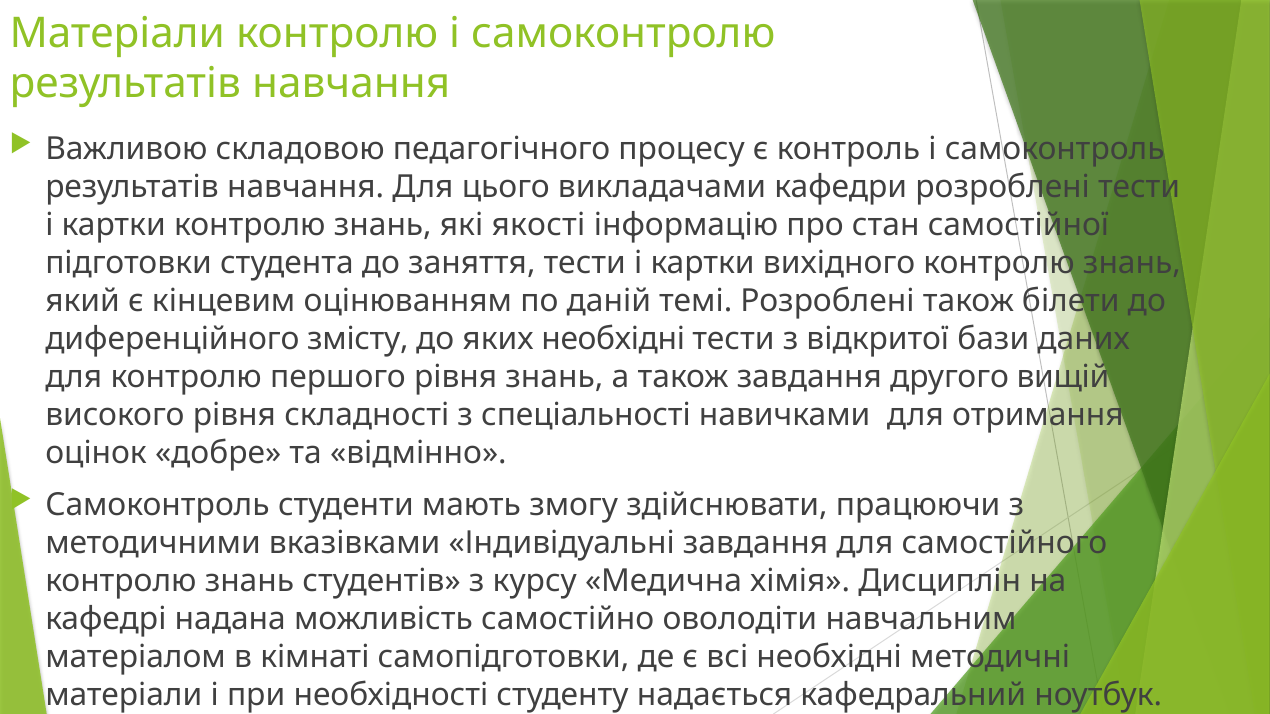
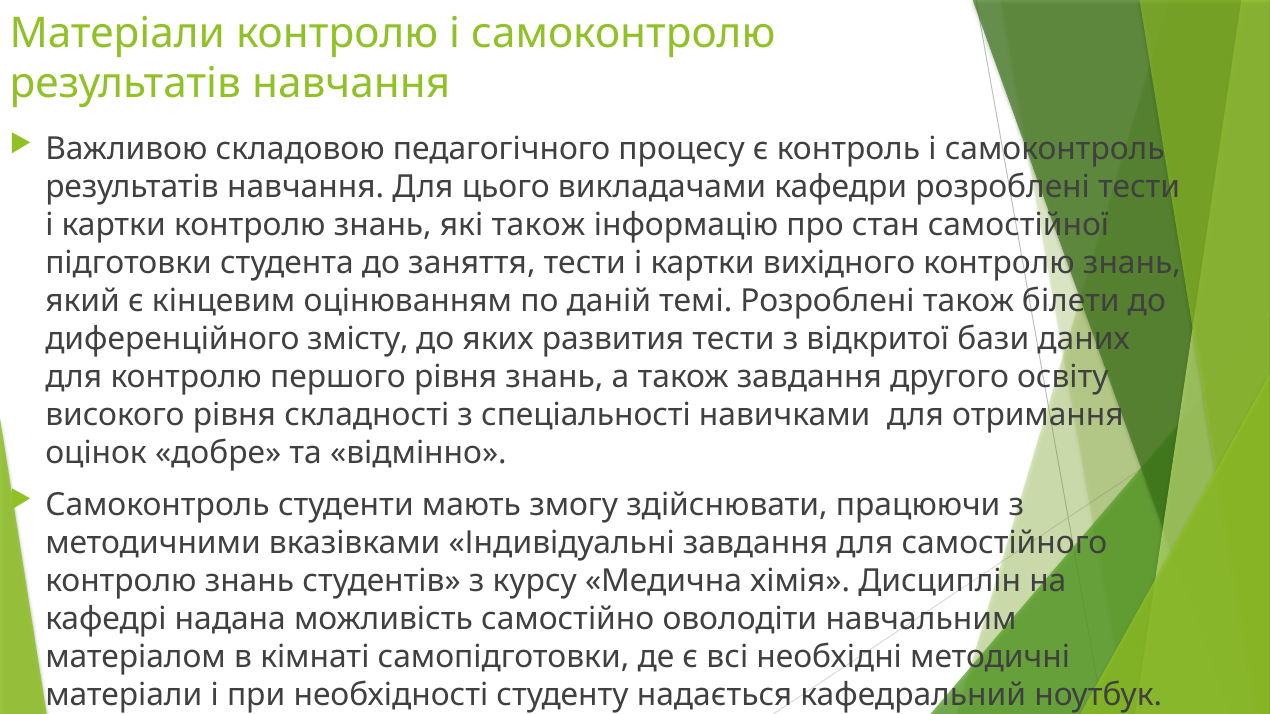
які якості: якості -> також
яких необхідні: необхідні -> развития
вищій: вищій -> освіту
